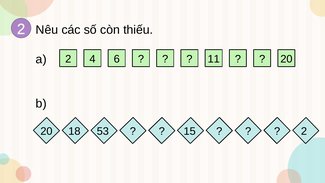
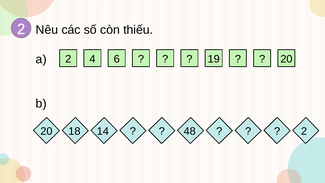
11: 11 -> 19
18 53: 53 -> 14
15: 15 -> 48
